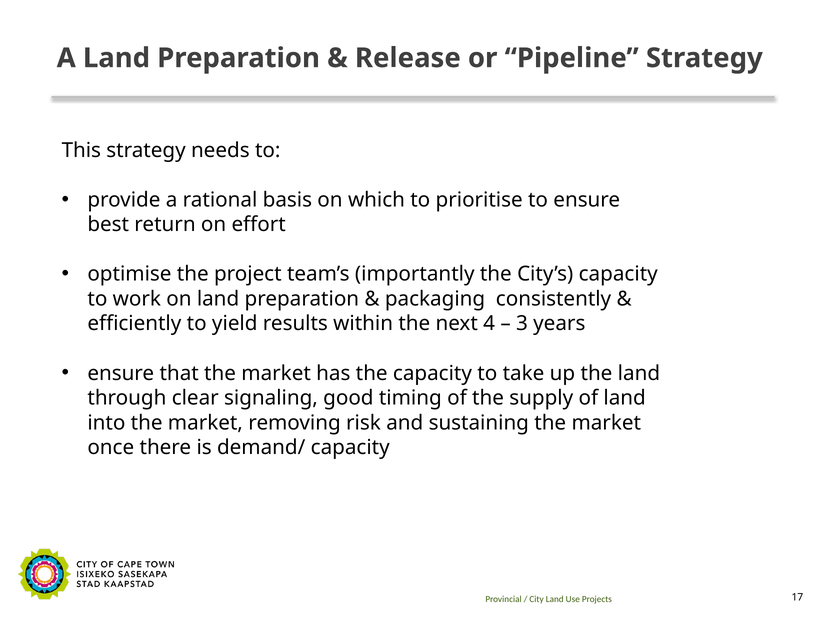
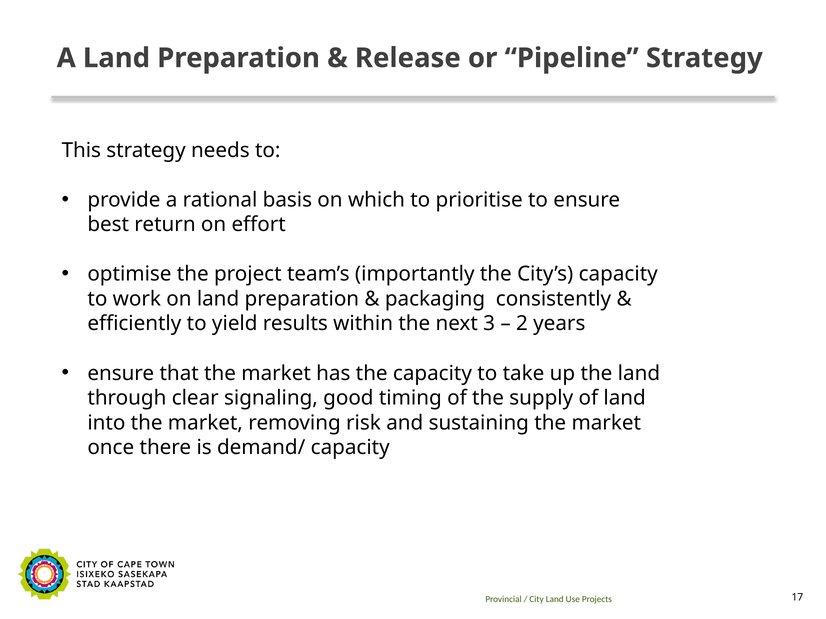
4: 4 -> 3
3: 3 -> 2
